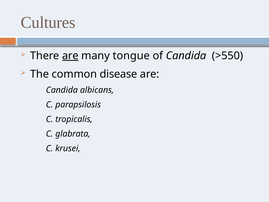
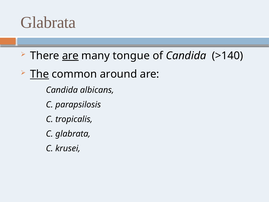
Cultures at (48, 22): Cultures -> Glabrata
>550: >550 -> >140
The underline: none -> present
disease: disease -> around
